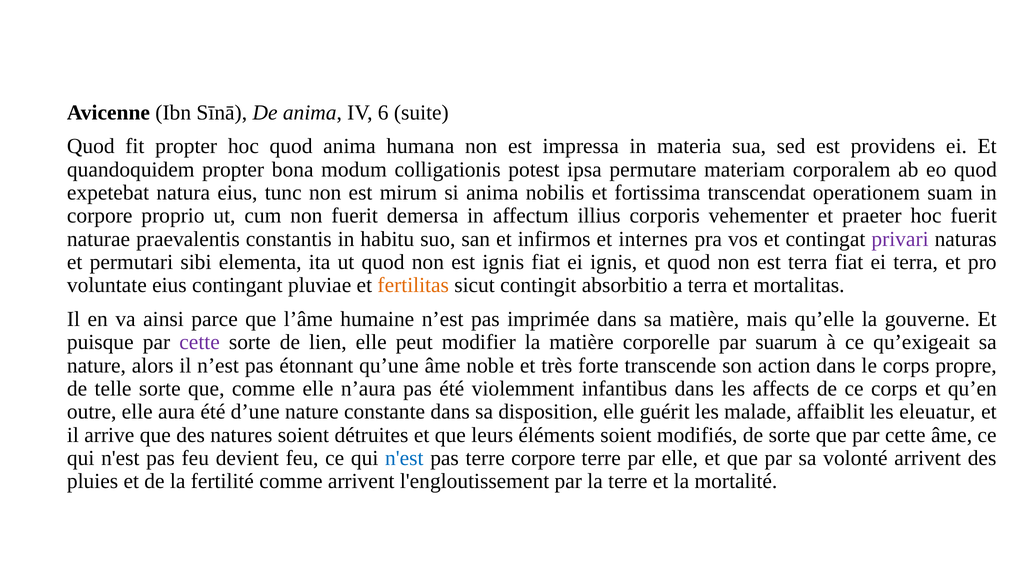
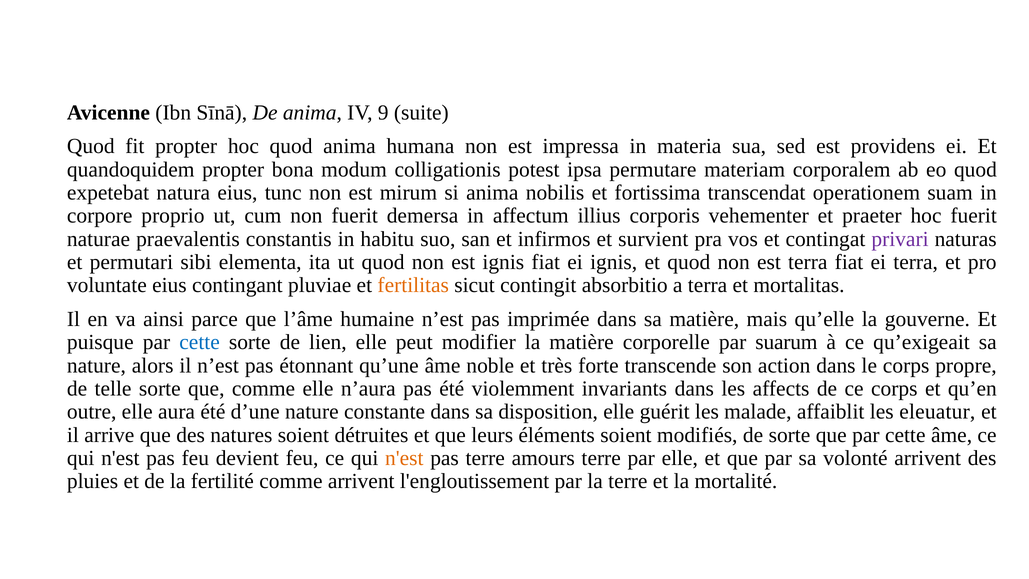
6: 6 -> 9
internes: internes -> survient
cette at (200, 342) colour: purple -> blue
infantibus: infantibus -> invariants
n'est at (404, 458) colour: blue -> orange
terre corpore: corpore -> amours
